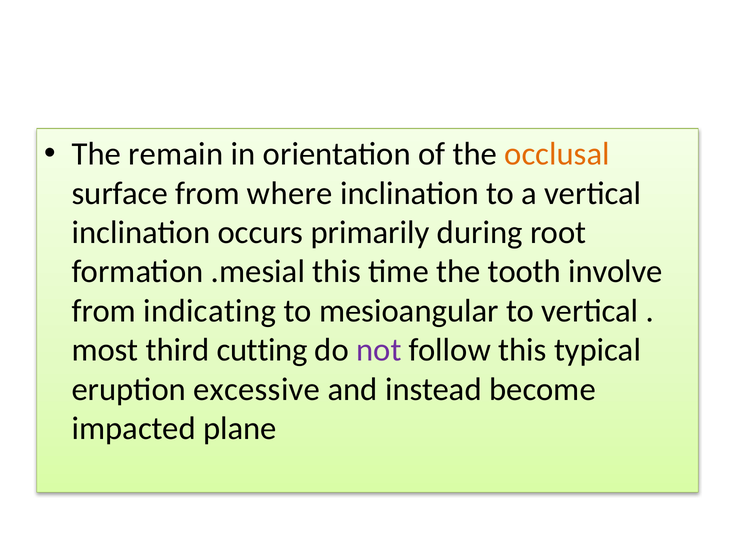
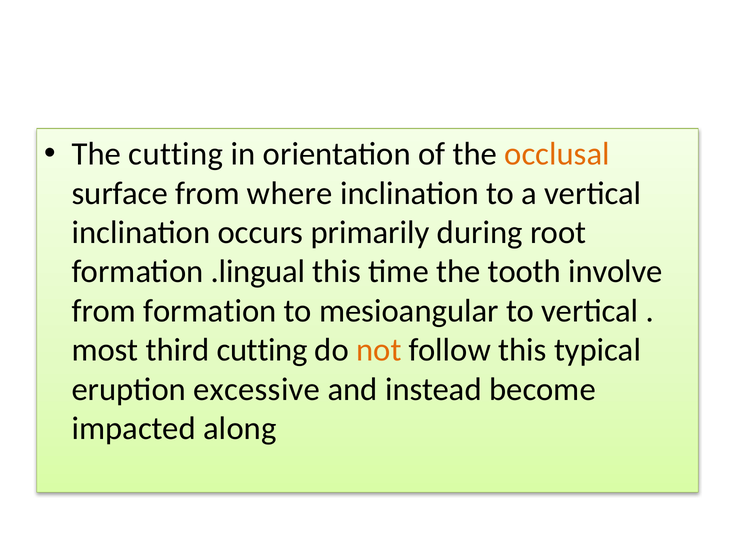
The remain: remain -> cutting
.mesial: .mesial -> .lingual
from indicating: indicating -> formation
not colour: purple -> orange
plane: plane -> along
